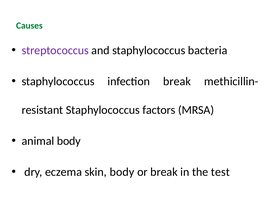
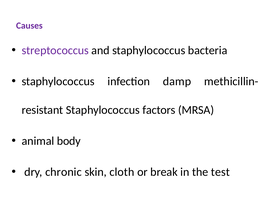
Causes colour: green -> purple
infection break: break -> damp
eczema: eczema -> chronic
skin body: body -> cloth
